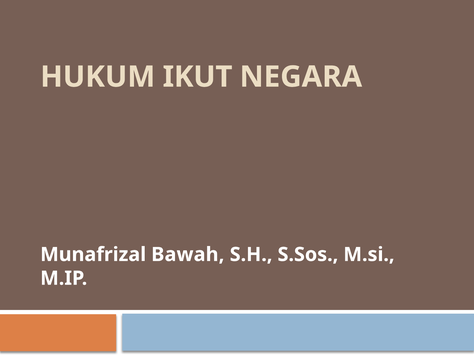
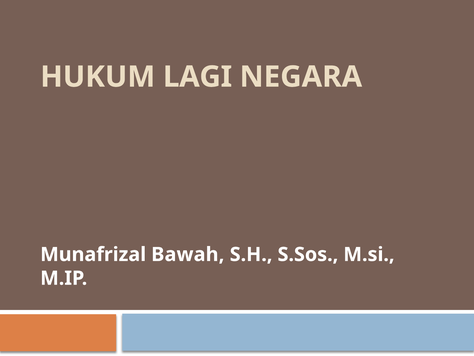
IKUT: IKUT -> LAGI
